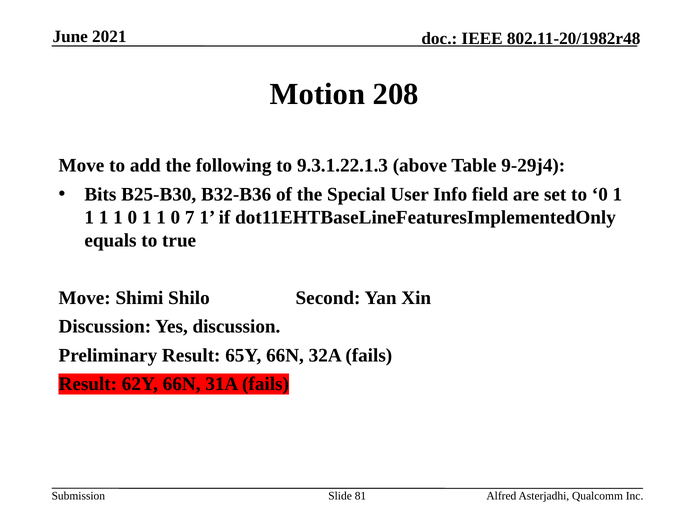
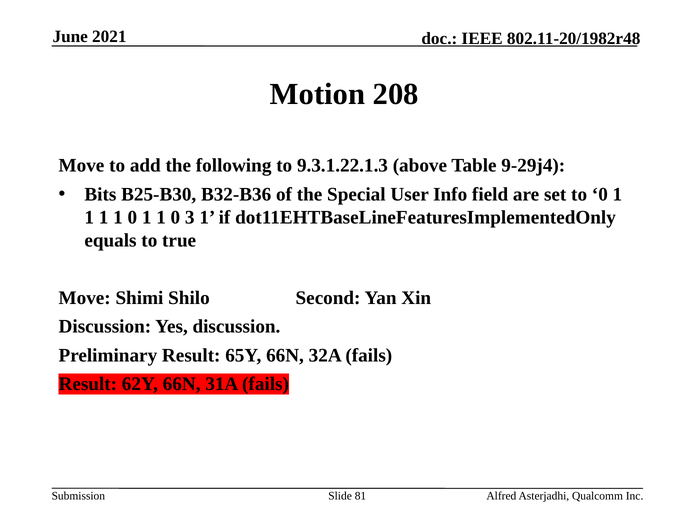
7: 7 -> 3
